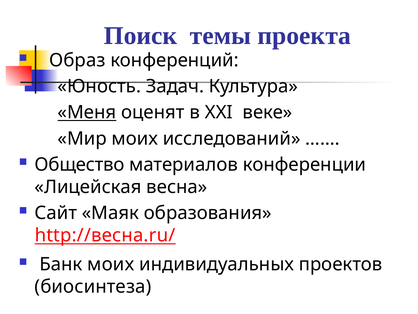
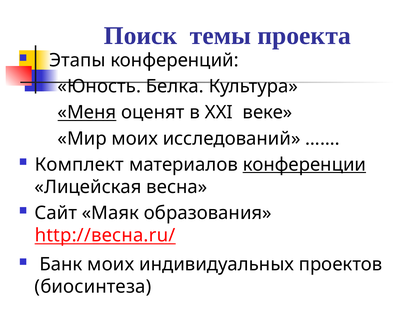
Образ: Образ -> Этапы
Задач: Задач -> Белка
Общество: Общество -> Комплект
конференции underline: none -> present
